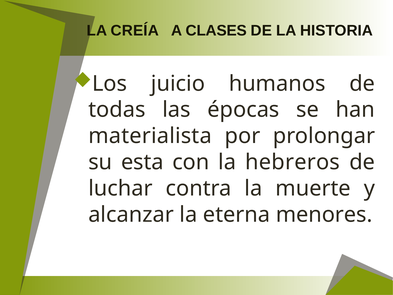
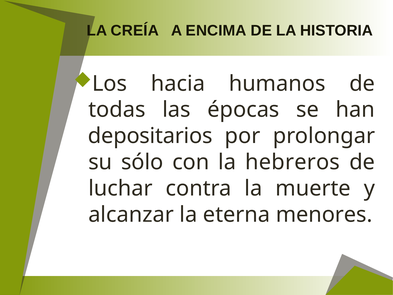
CLASES: CLASES -> ENCIMA
juicio: juicio -> hacia
materialista: materialista -> depositarios
esta: esta -> sólo
